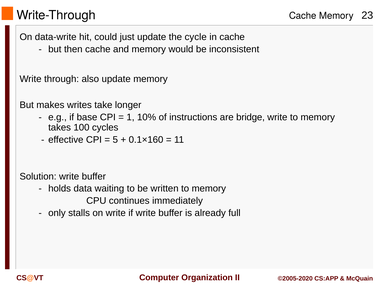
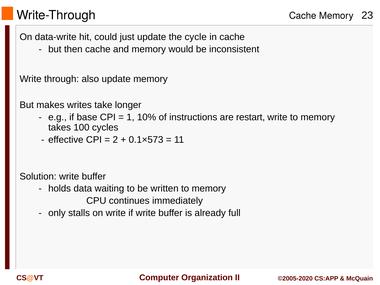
bridge: bridge -> restart
5: 5 -> 2
0.1×160: 0.1×160 -> 0.1×573
